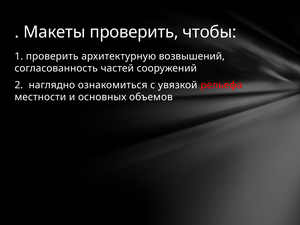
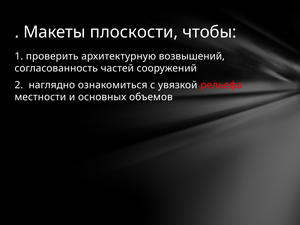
Макеты проверить: проверить -> плоскости
